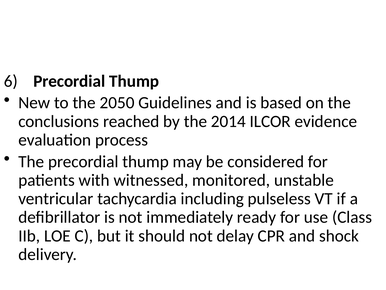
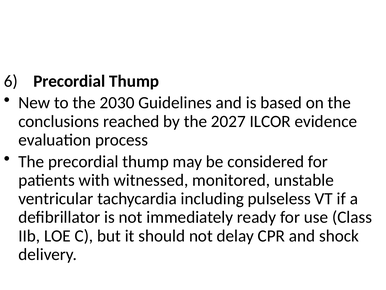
2050: 2050 -> 2030
2014: 2014 -> 2027
